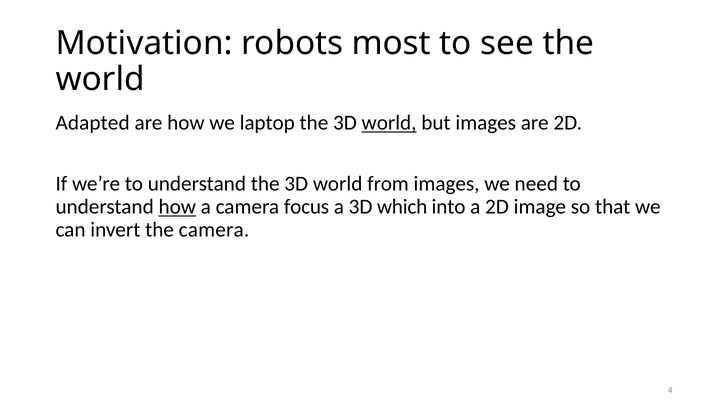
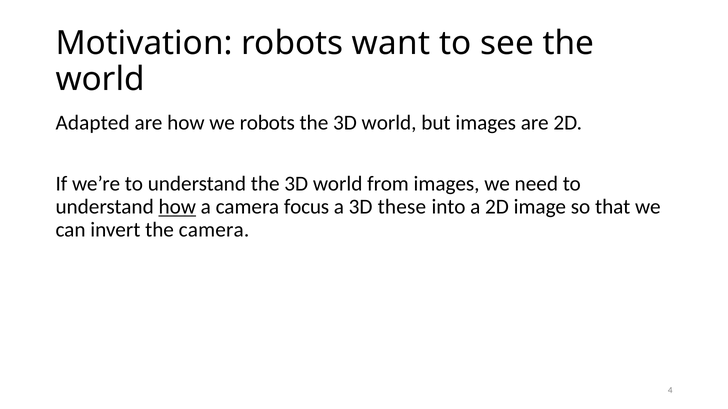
most: most -> want
we laptop: laptop -> robots
world at (389, 123) underline: present -> none
which: which -> these
